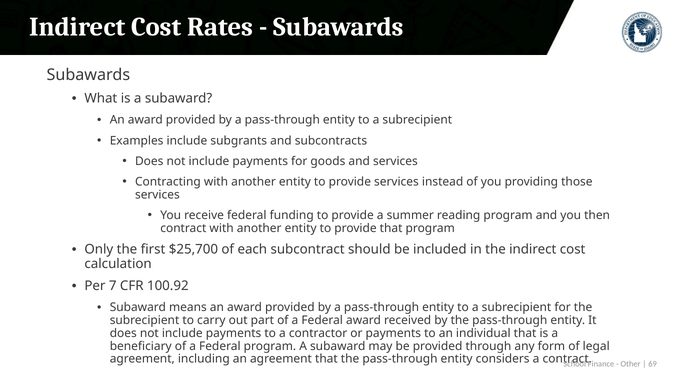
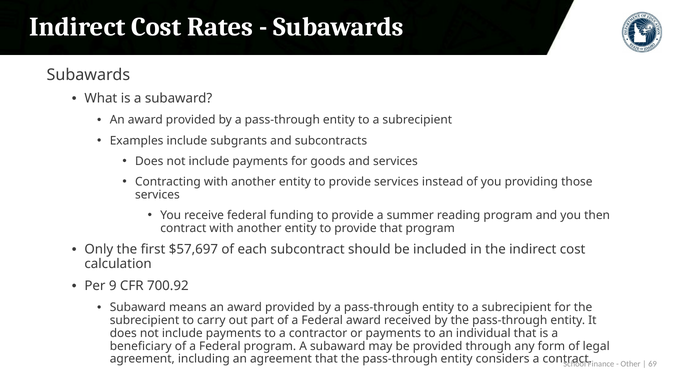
$25,700: $25,700 -> $57,697
7: 7 -> 9
100.92: 100.92 -> 700.92
